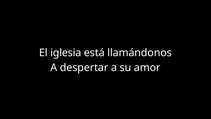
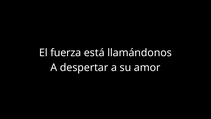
iglesia: iglesia -> fuerza
